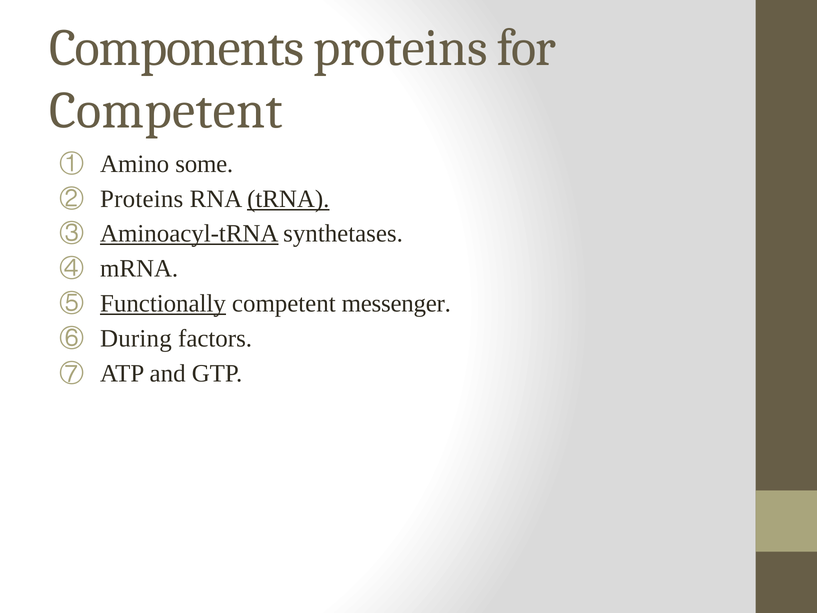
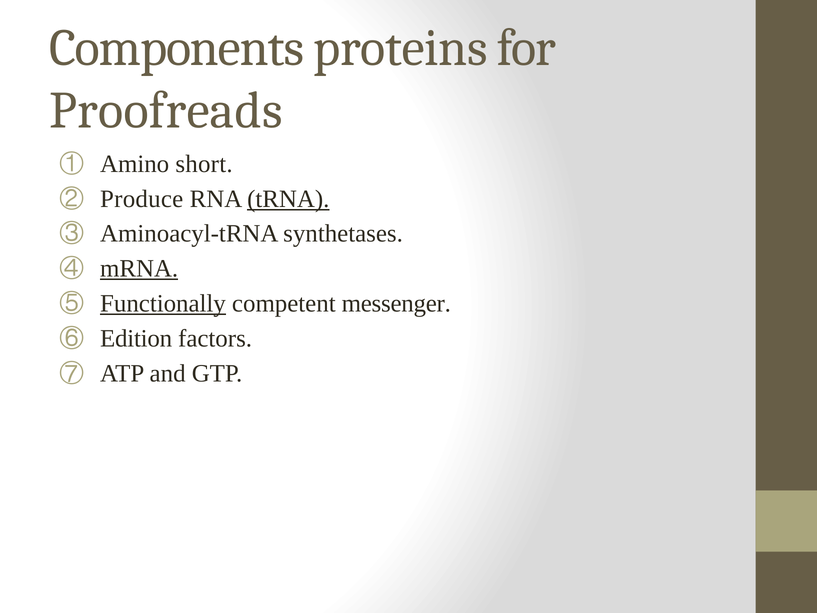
Competent at (166, 111): Competent -> Proofreads
some: some -> short
Proteins at (142, 199): Proteins -> Produce
Aminoacyl-tRNA underline: present -> none
mRNA underline: none -> present
During: During -> Edition
